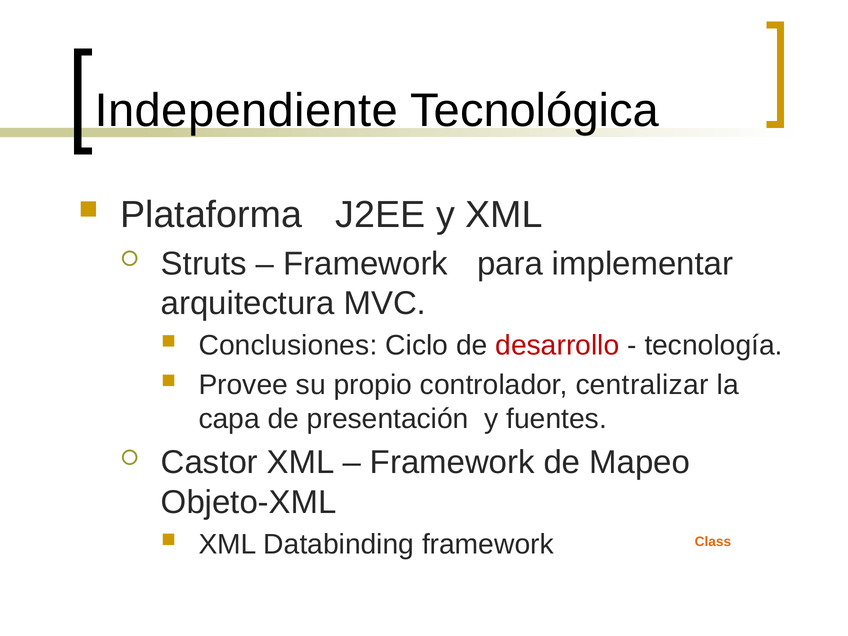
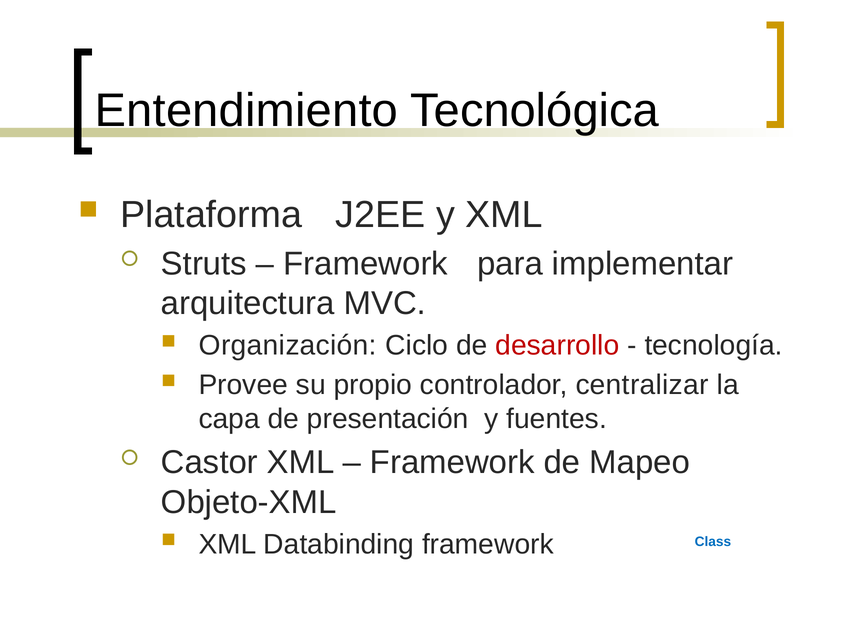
Independiente: Independiente -> Entendimiento
Conclusiones: Conclusiones -> Organización
Class colour: orange -> blue
